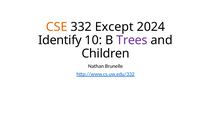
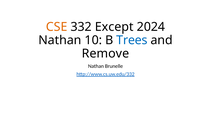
Identify at (60, 40): Identify -> Nathan
Trees colour: purple -> blue
Children: Children -> Remove
